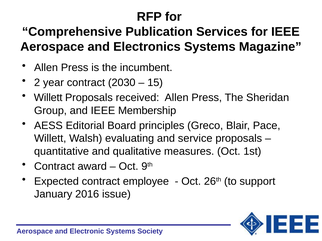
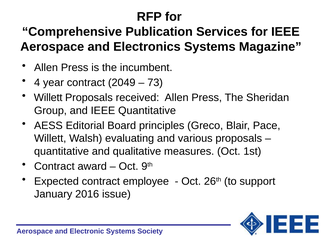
2: 2 -> 4
2030: 2030 -> 2049
15: 15 -> 73
IEEE Membership: Membership -> Quantitative
service: service -> various
